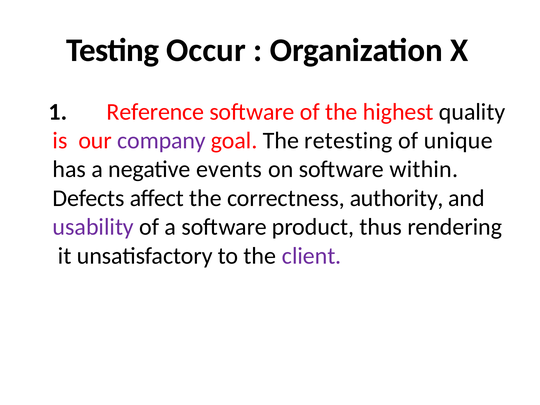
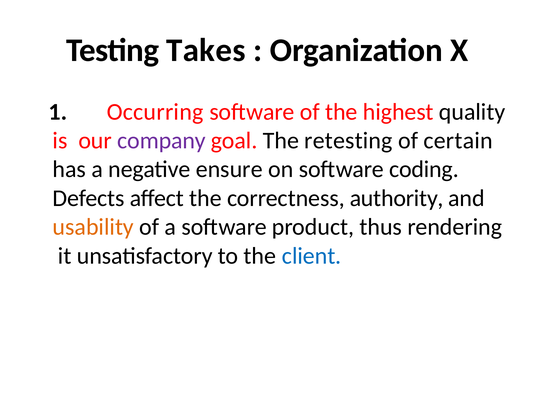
Occur: Occur -> Takes
Reference: Reference -> Occurring
unique: unique -> certain
events: events -> ensure
within: within -> coding
usability colour: purple -> orange
client colour: purple -> blue
